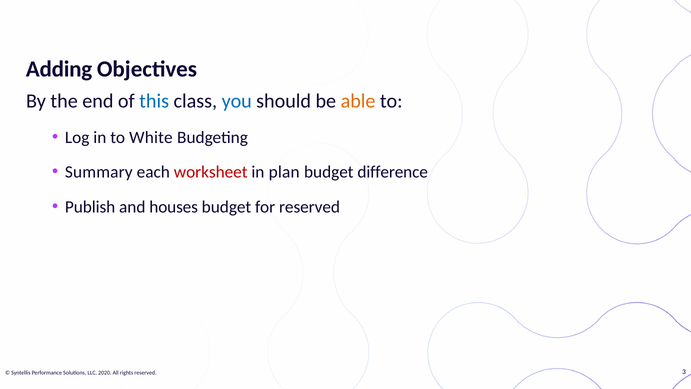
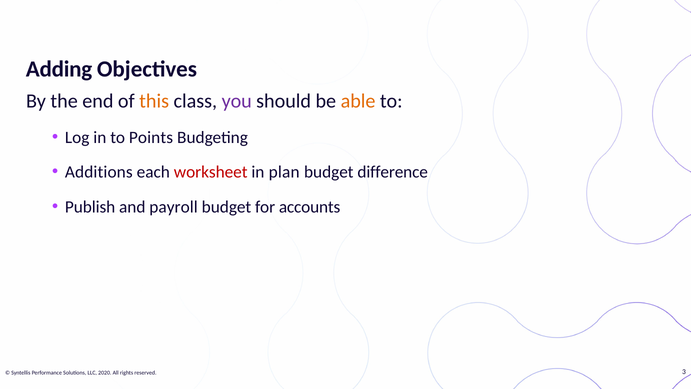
this colour: blue -> orange
you colour: blue -> purple
White: White -> Points
Summary: Summary -> Additions
houses: houses -> payroll
for reserved: reserved -> accounts
